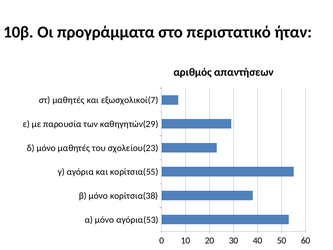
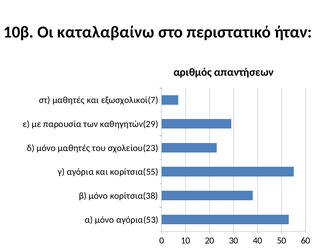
προγράμματα: προγράμματα -> καταλαβαίνω
